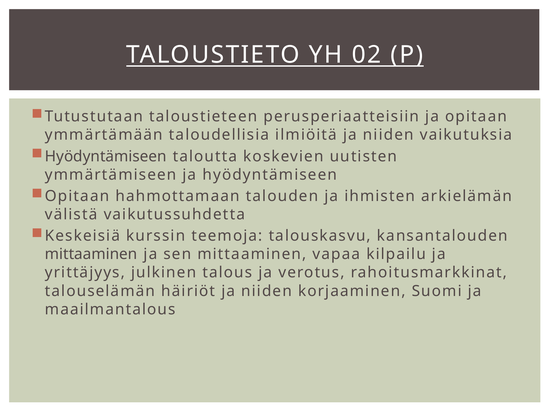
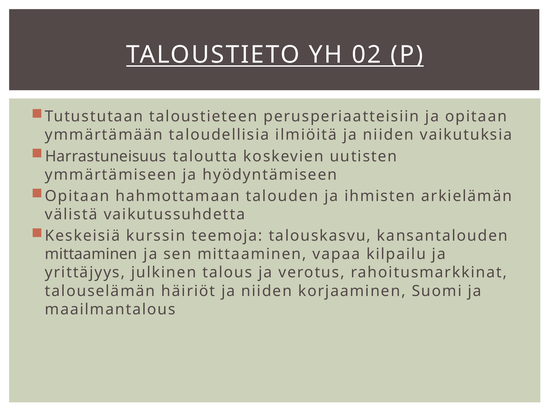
Hyödyntämiseen at (106, 156): Hyödyntämiseen -> Harrastuneisuus
